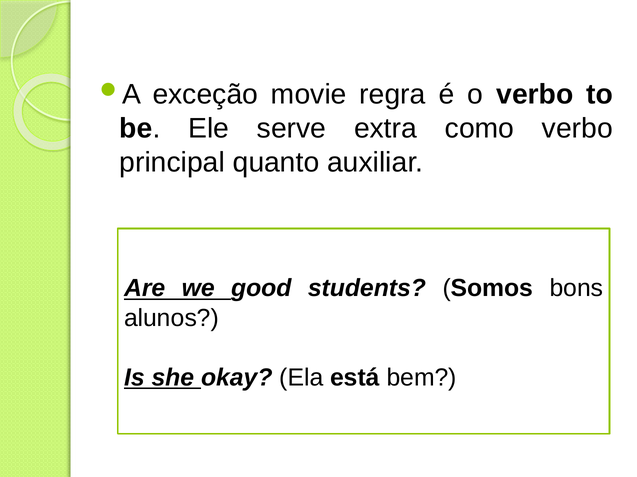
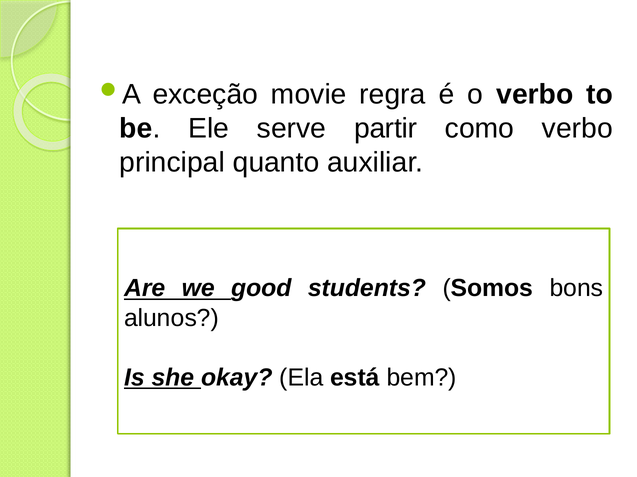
extra: extra -> partir
